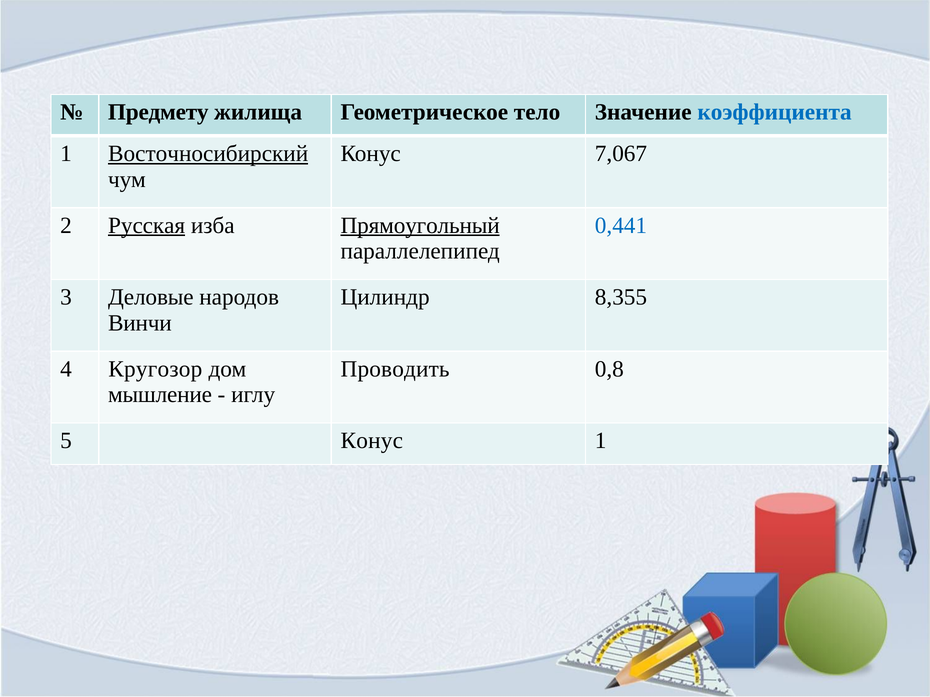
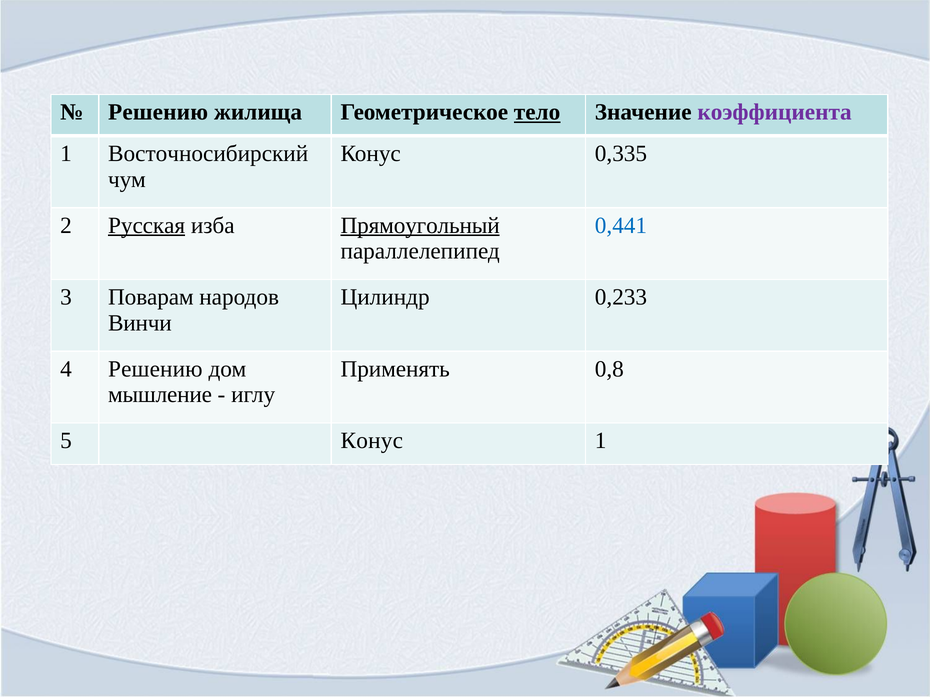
Предмету at (158, 112): Предмету -> Решению
тело underline: none -> present
коэффициента colour: blue -> purple
Восточносибирский underline: present -> none
7,067: 7,067 -> 0,335
Деловые: Деловые -> Поварам
8,355: 8,355 -> 0,233
4 Кругозор: Кругозор -> Решению
Проводить: Проводить -> Применять
